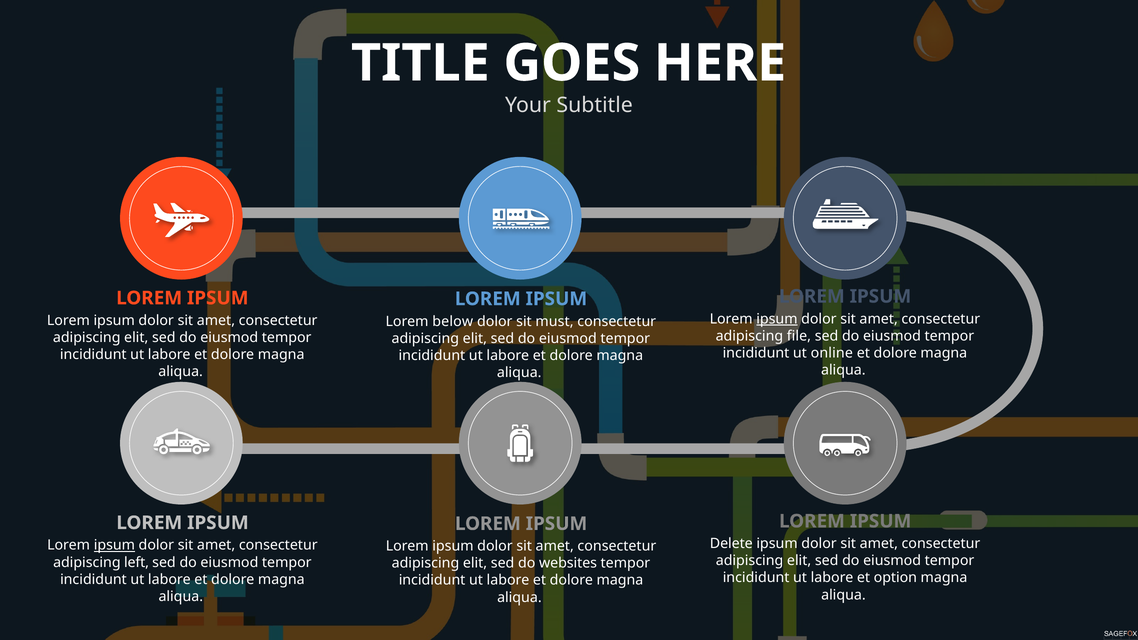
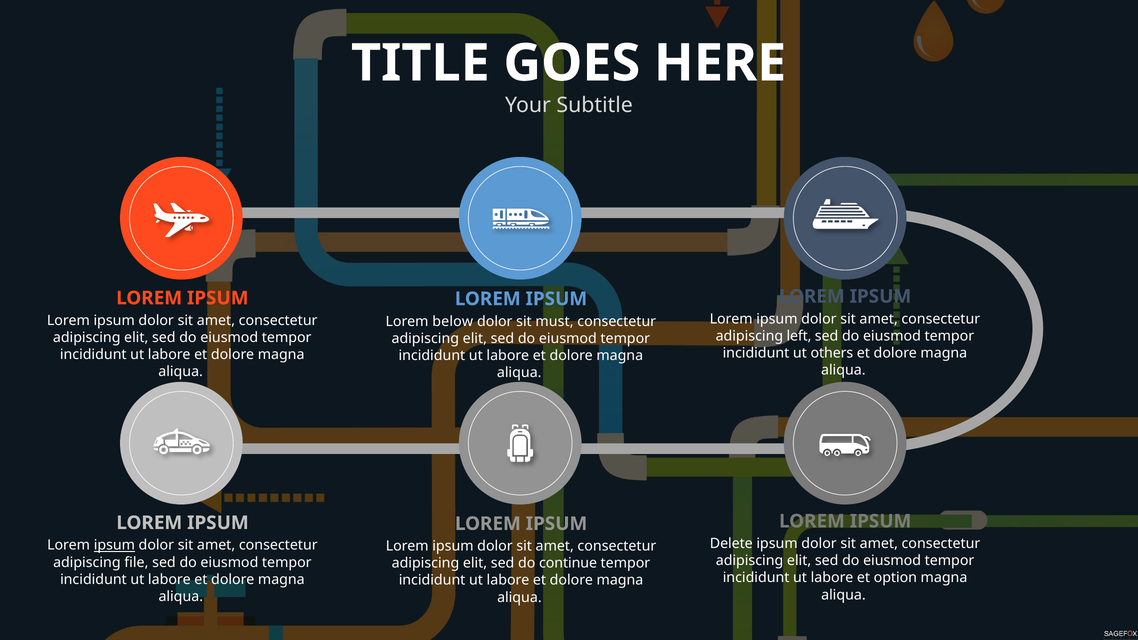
ipsum at (777, 319) underline: present -> none
file: file -> left
online: online -> others
left: left -> file
websites: websites -> continue
